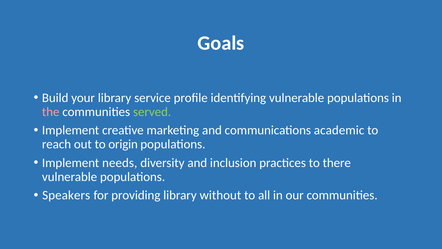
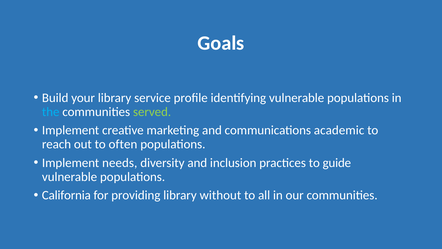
the colour: pink -> light blue
origin: origin -> often
there: there -> guide
Speakers: Speakers -> California
